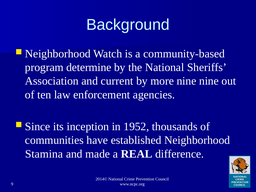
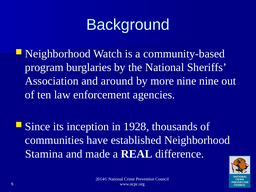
determine: determine -> burglaries
current: current -> around
1952: 1952 -> 1928
